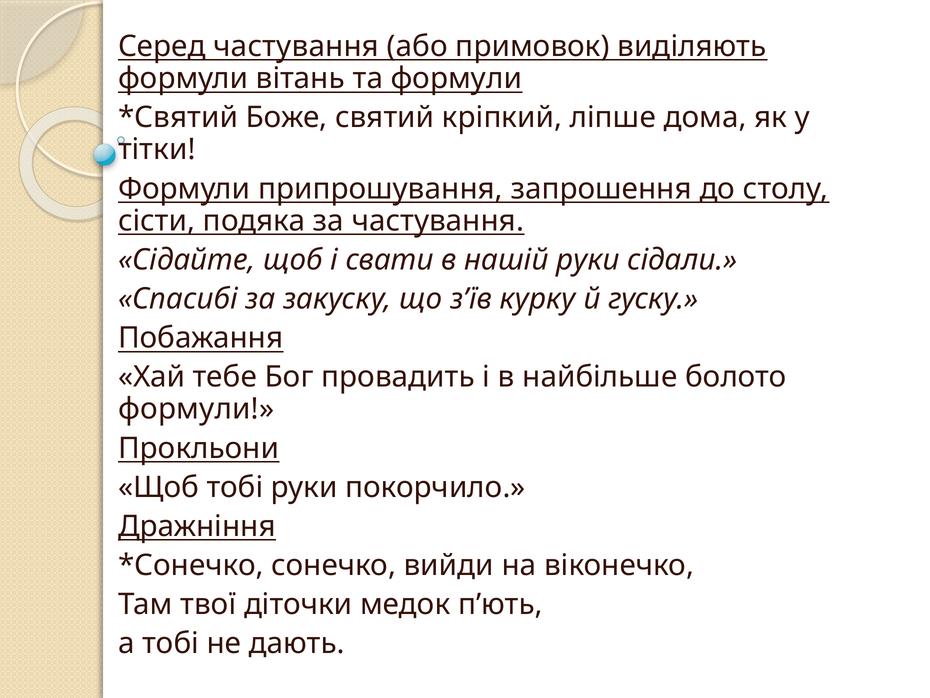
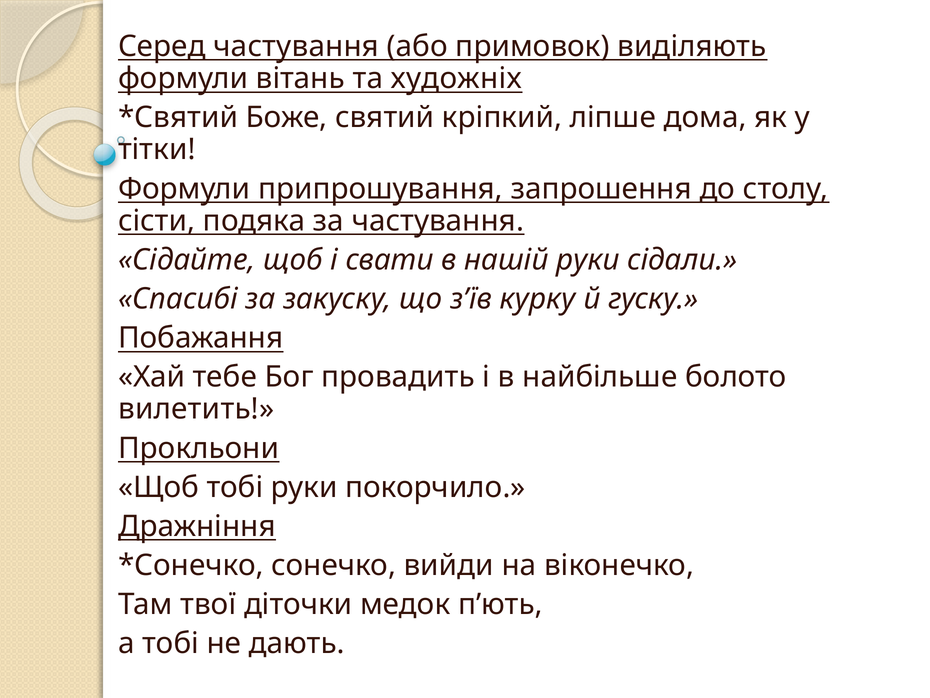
та формули: формули -> художніх
формули at (196, 409): формули -> вилетить
